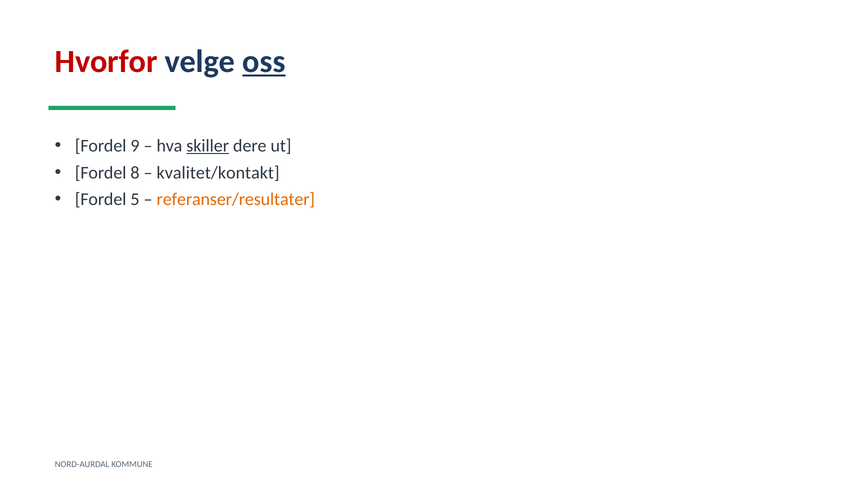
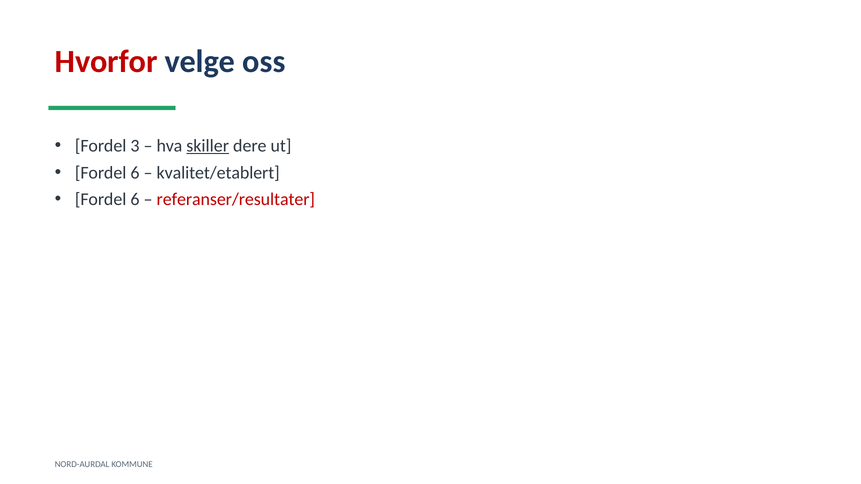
oss underline: present -> none
9: 9 -> 3
8 at (135, 173): 8 -> 6
kvalitet/kontakt: kvalitet/kontakt -> kvalitet/etablert
5 at (135, 200): 5 -> 6
referanser/resultater colour: orange -> red
